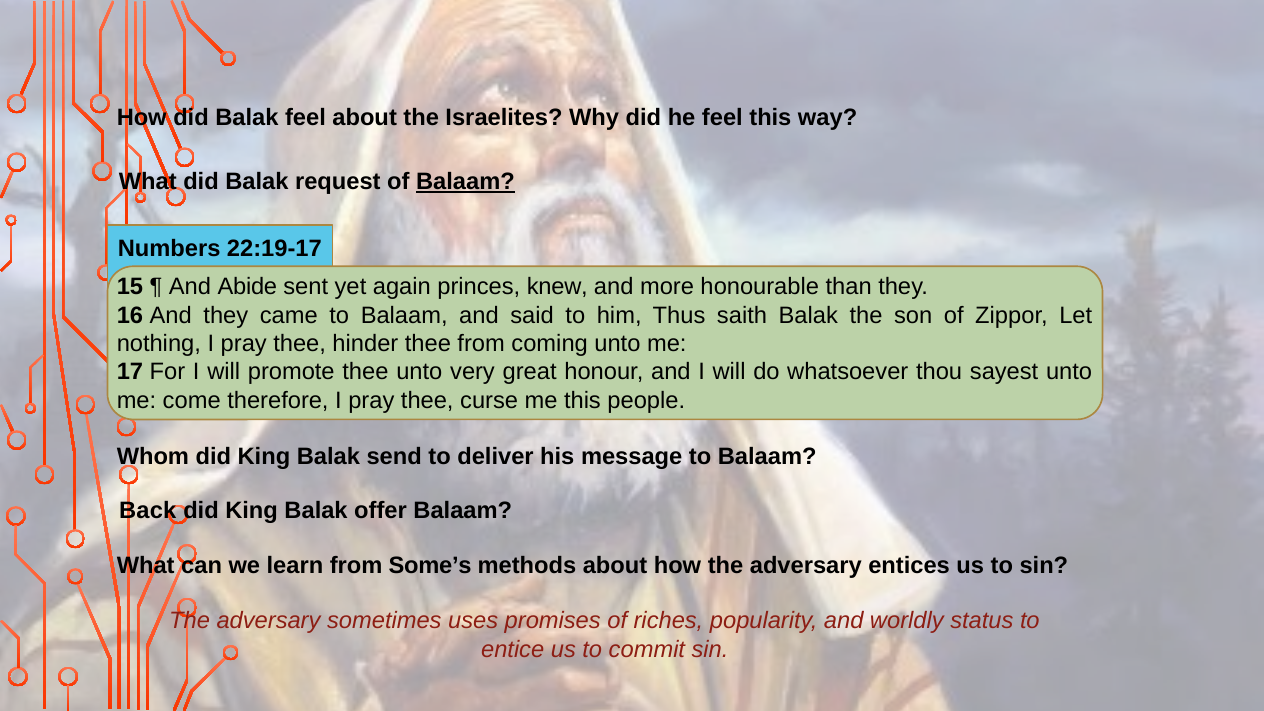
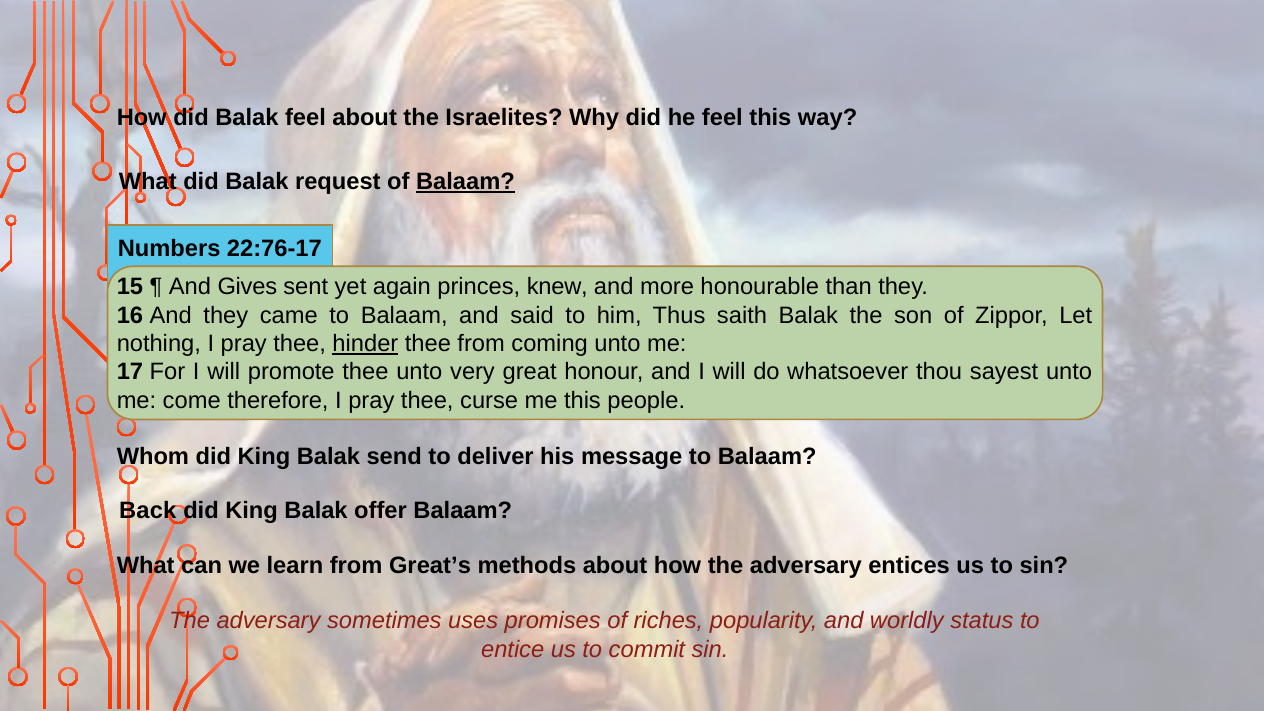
22:19-17: 22:19-17 -> 22:76-17
Abide: Abide -> Gives
hinder underline: none -> present
Some’s: Some’s -> Great’s
